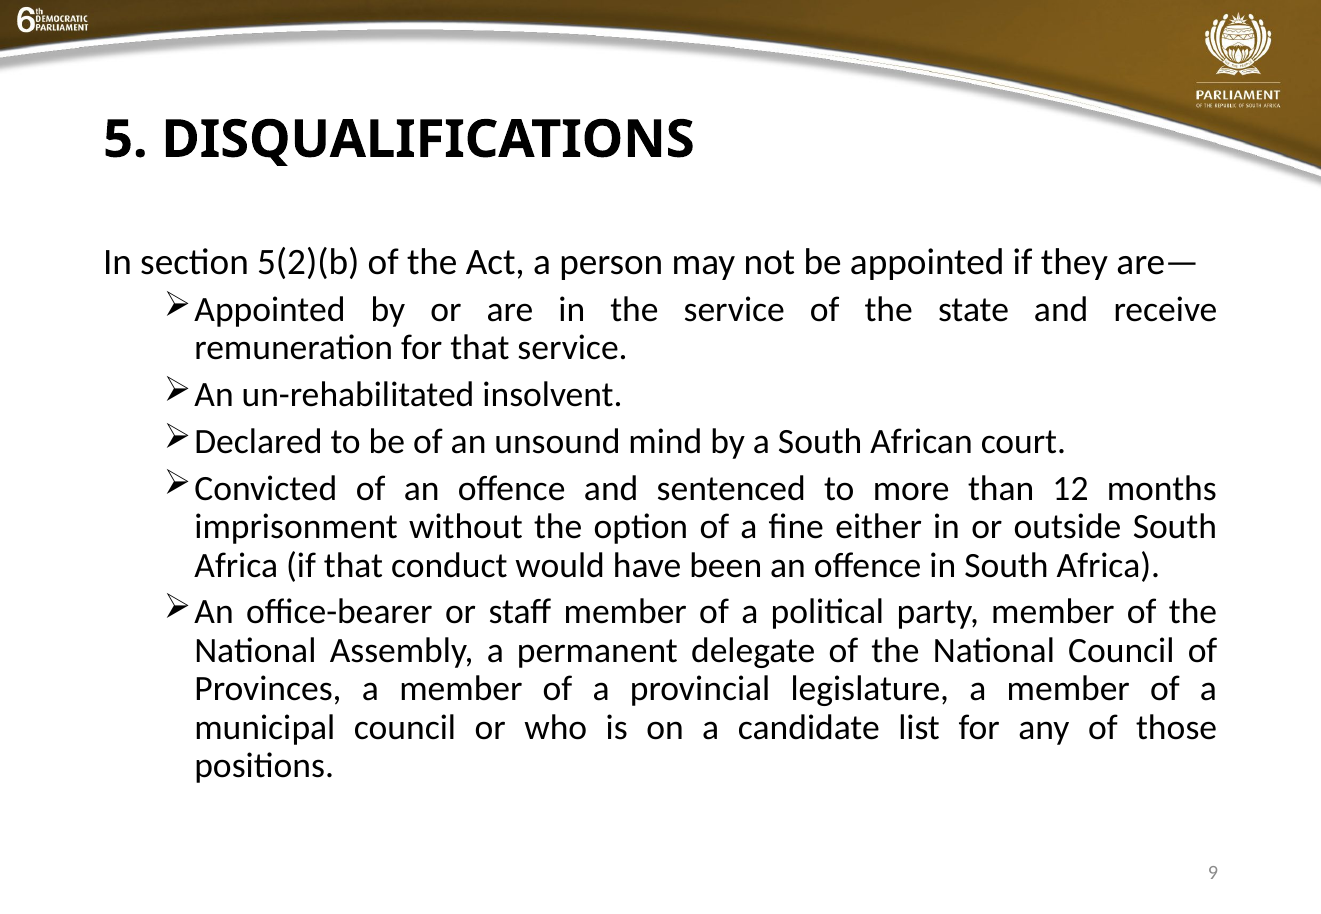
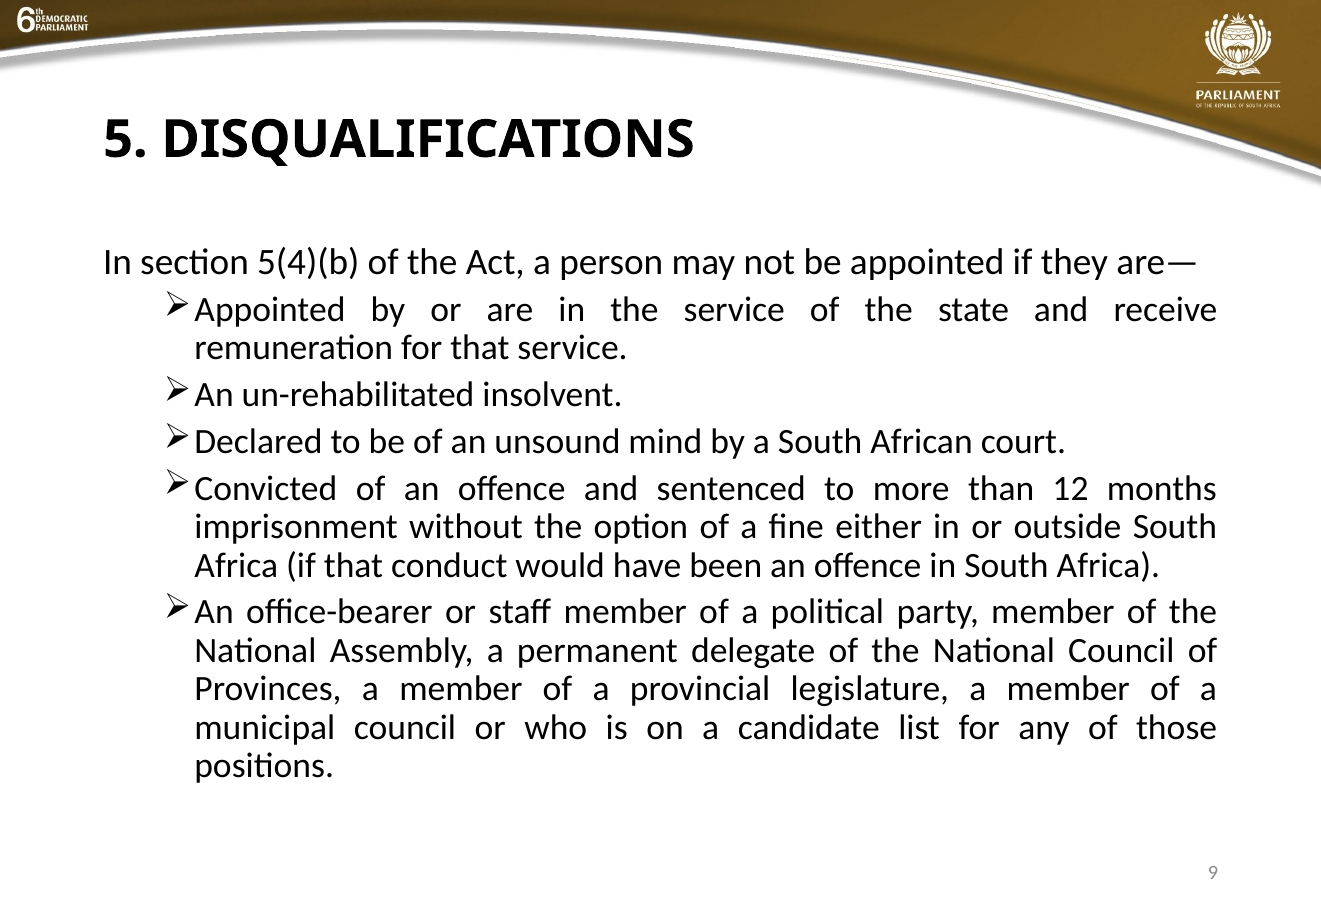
5(2)(b: 5(2)(b -> 5(4)(b
